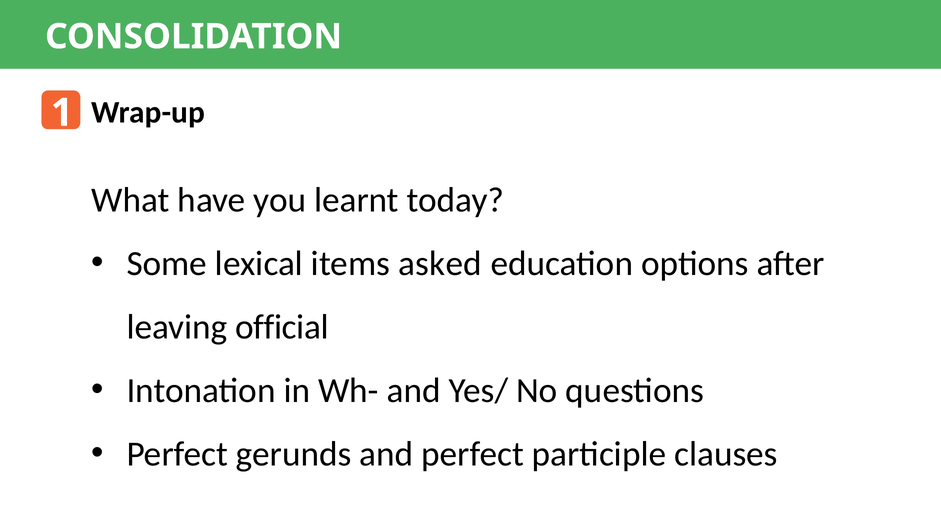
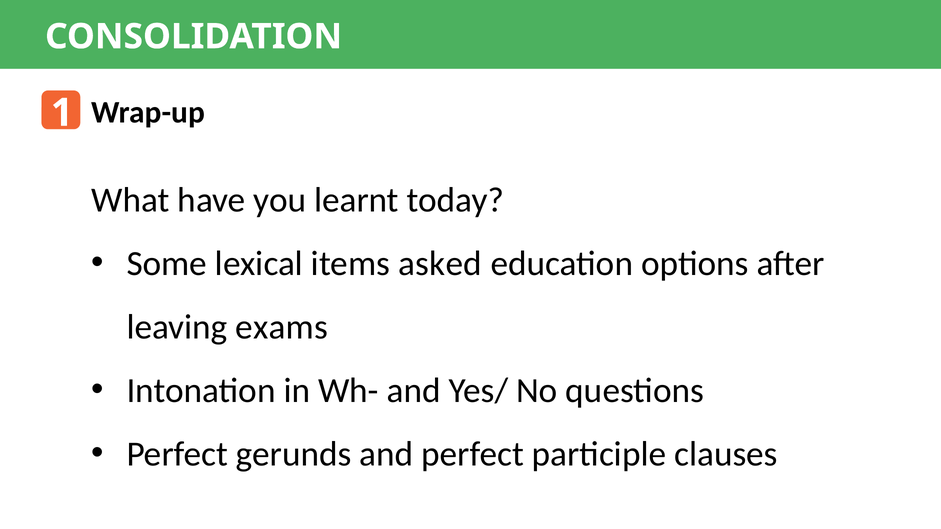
official: official -> exams
